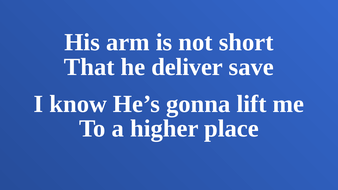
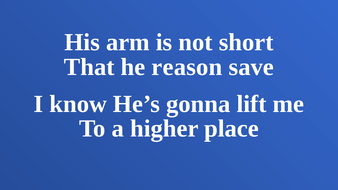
deliver: deliver -> reason
